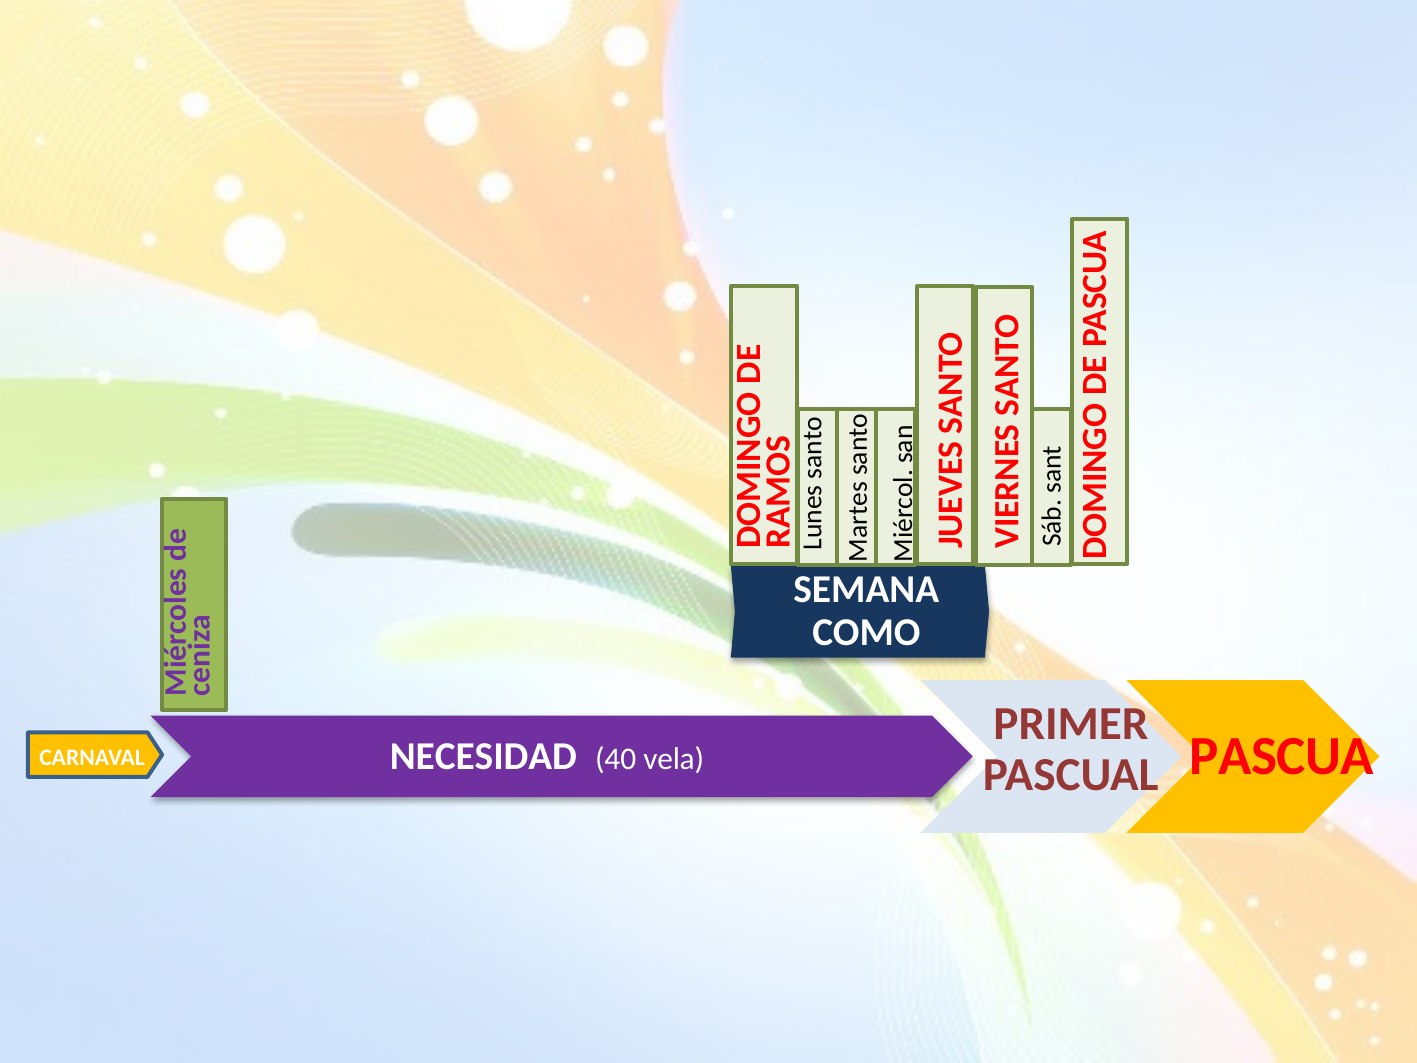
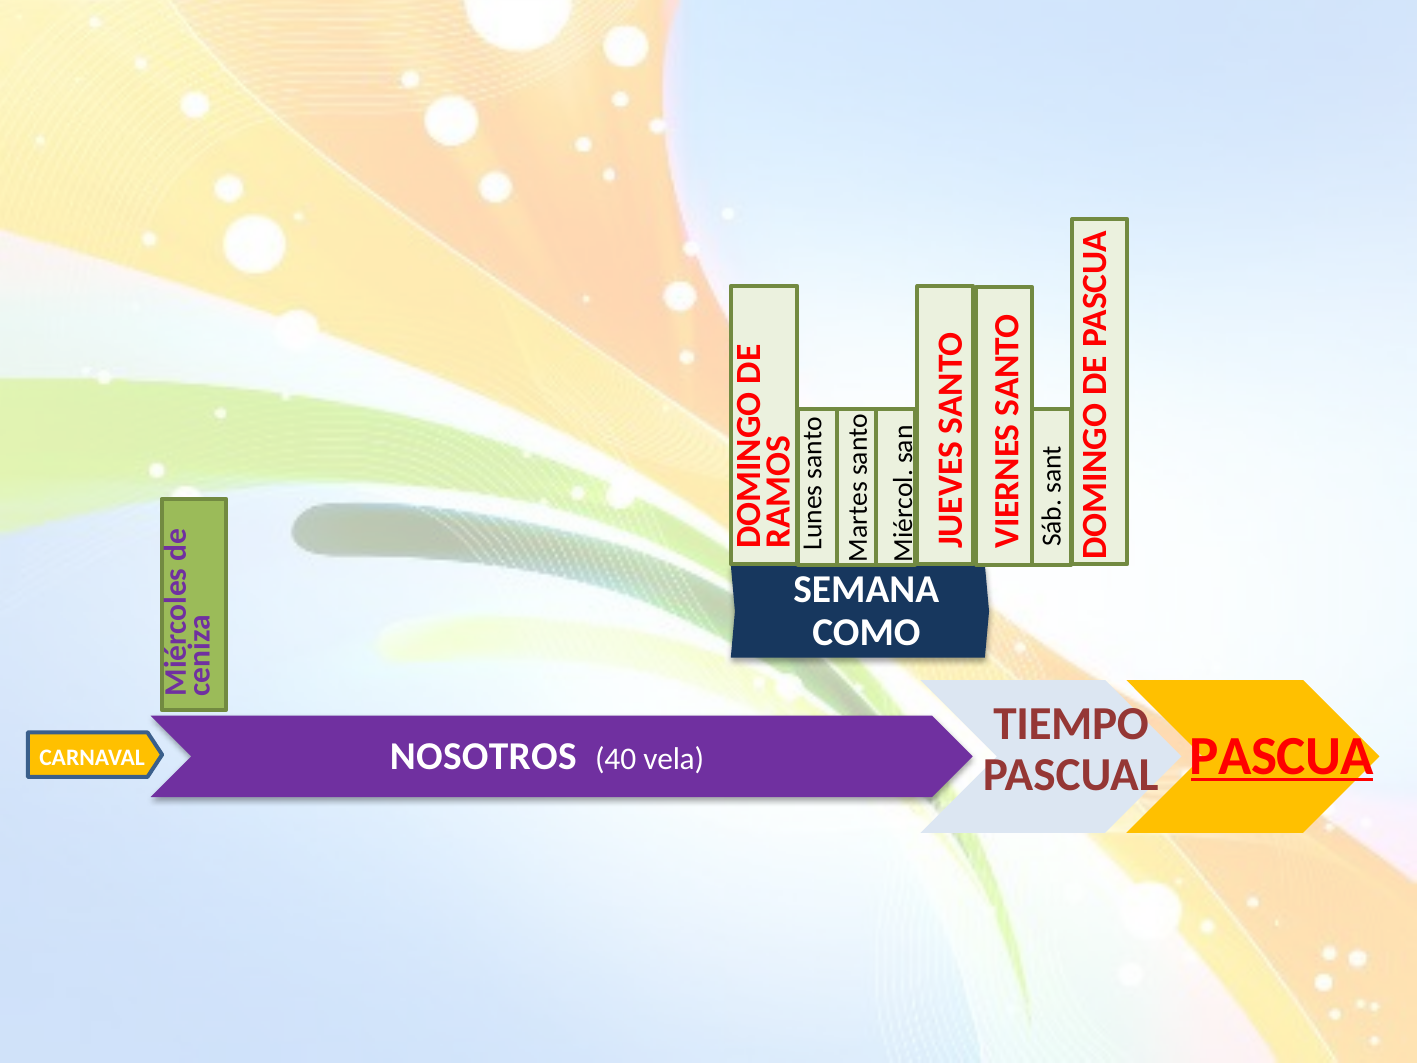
PRIMER: PRIMER -> TIEMPO
NECESIDAD: NECESIDAD -> NOSOTROS
PASCUA underline: none -> present
